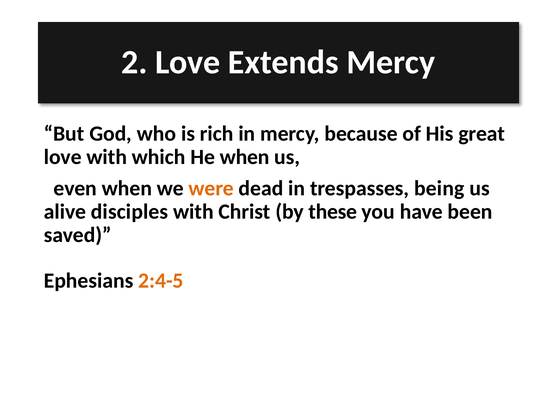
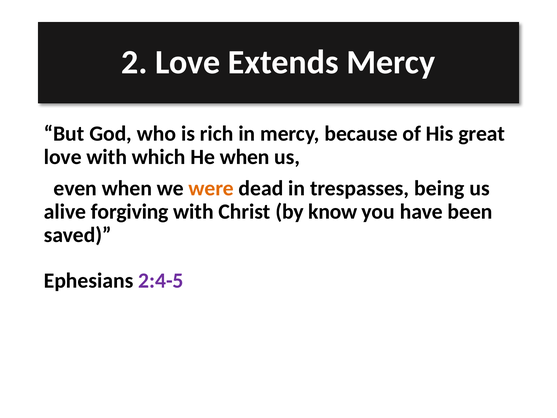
disciples: disciples -> forgiving
these: these -> know
2:4-5 colour: orange -> purple
